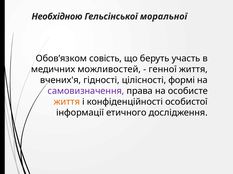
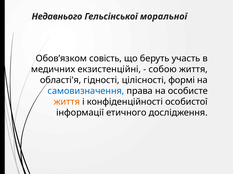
Необхідною: Необхідною -> Недавнього
можливостей: можливостей -> екзистенційні
генної: генної -> собою
вчених'я: вчених'я -> області'я
самовизначення colour: purple -> blue
